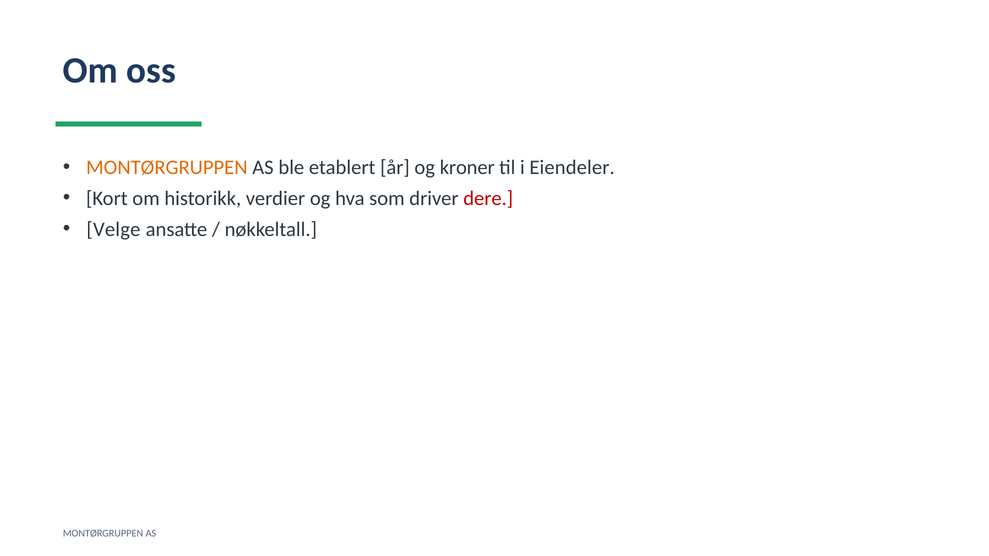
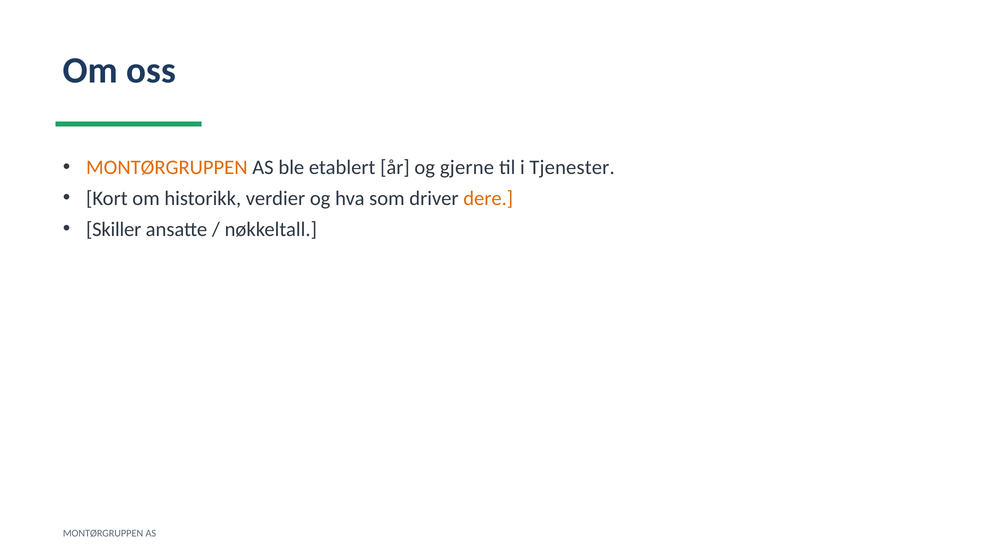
kroner: kroner -> gjerne
Eiendeler: Eiendeler -> Tjenester
dere colour: red -> orange
Velge: Velge -> Skiller
